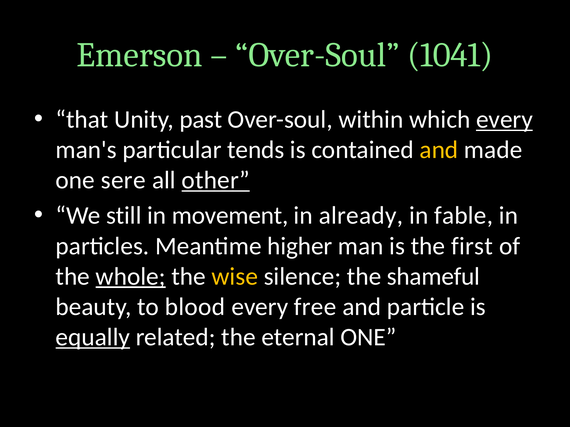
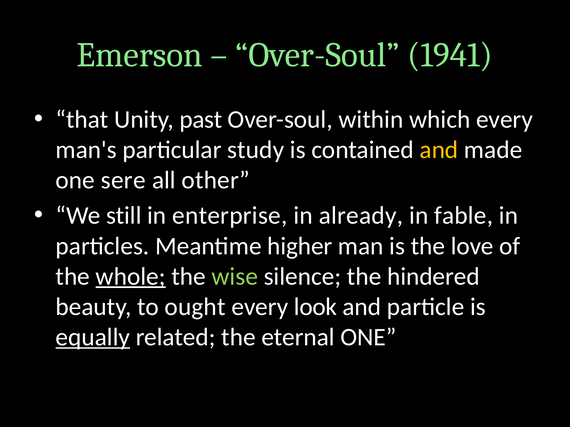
1041: 1041 -> 1941
every at (504, 120) underline: present -> none
tends: tends -> study
other underline: present -> none
movement: movement -> enterprise
first: first -> love
wise colour: yellow -> light green
shameful: shameful -> hindered
blood: blood -> ought
free: free -> look
